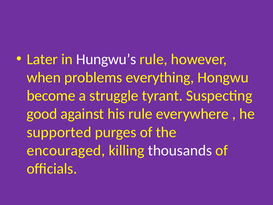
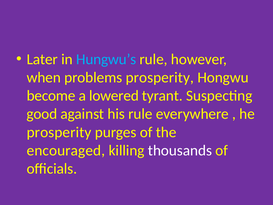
Hungwu’s colour: white -> light blue
problems everything: everything -> prosperity
struggle: struggle -> lowered
supported at (59, 132): supported -> prosperity
